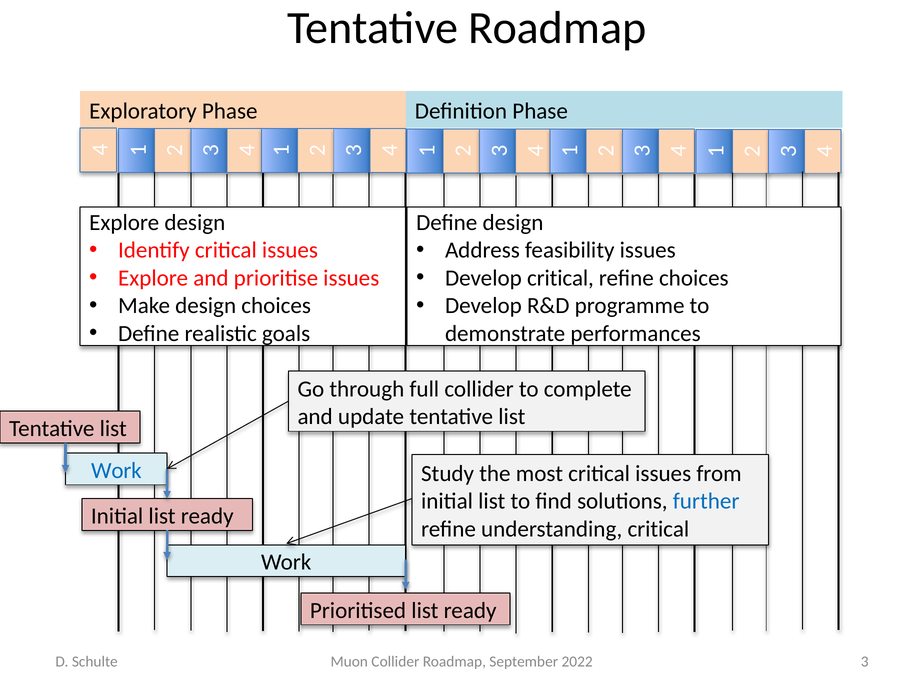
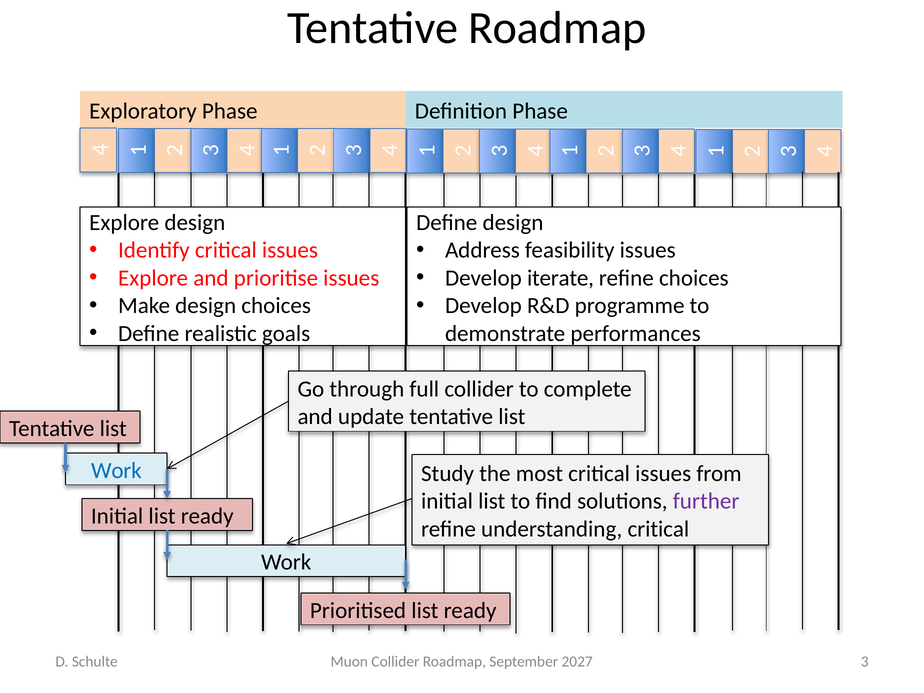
Develop critical: critical -> iterate
further colour: blue -> purple
2022: 2022 -> 2027
